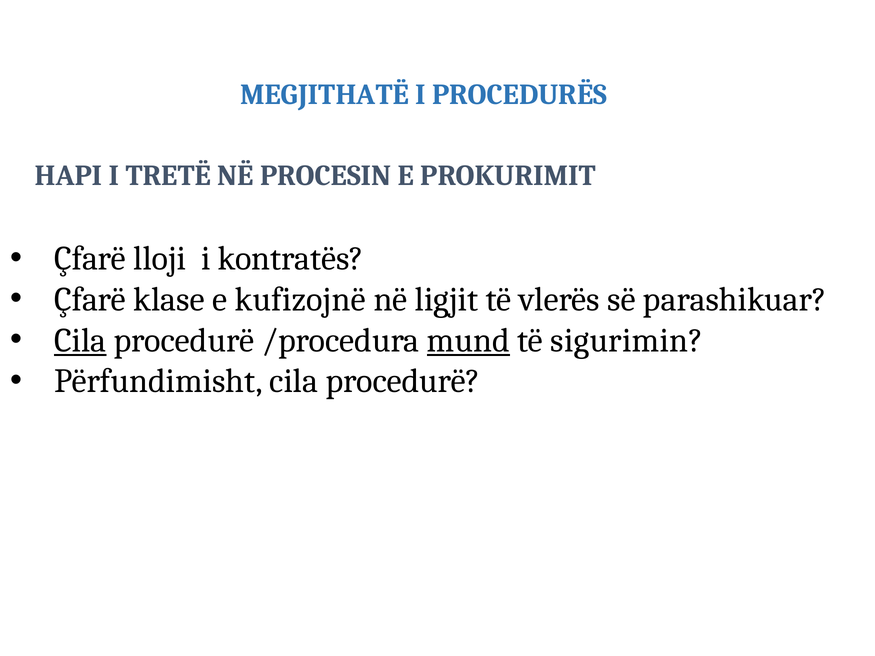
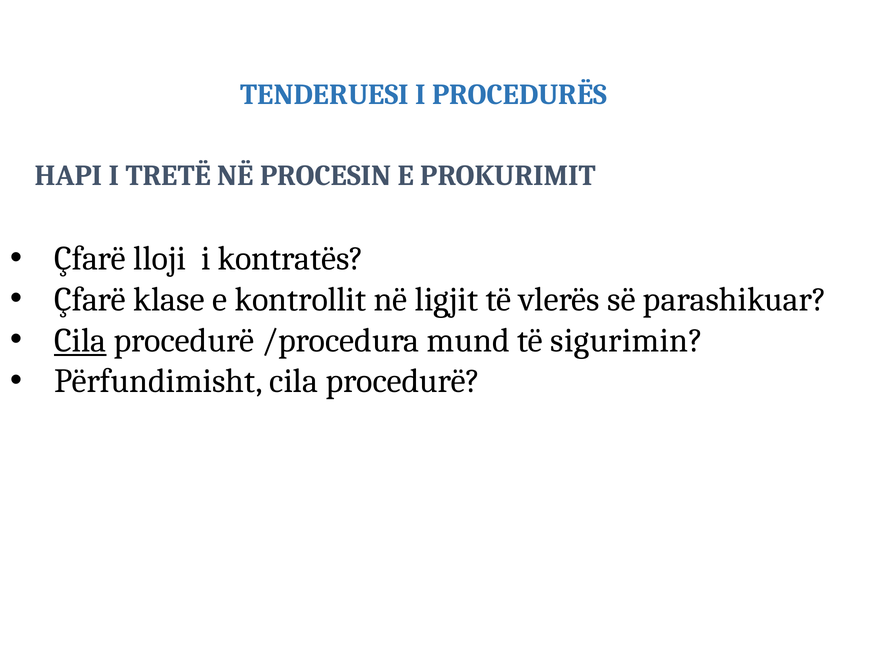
MEGJITHATË: MEGJITHATË -> TENDERUESI
kufizojnë: kufizojnë -> kontrollit
mund underline: present -> none
